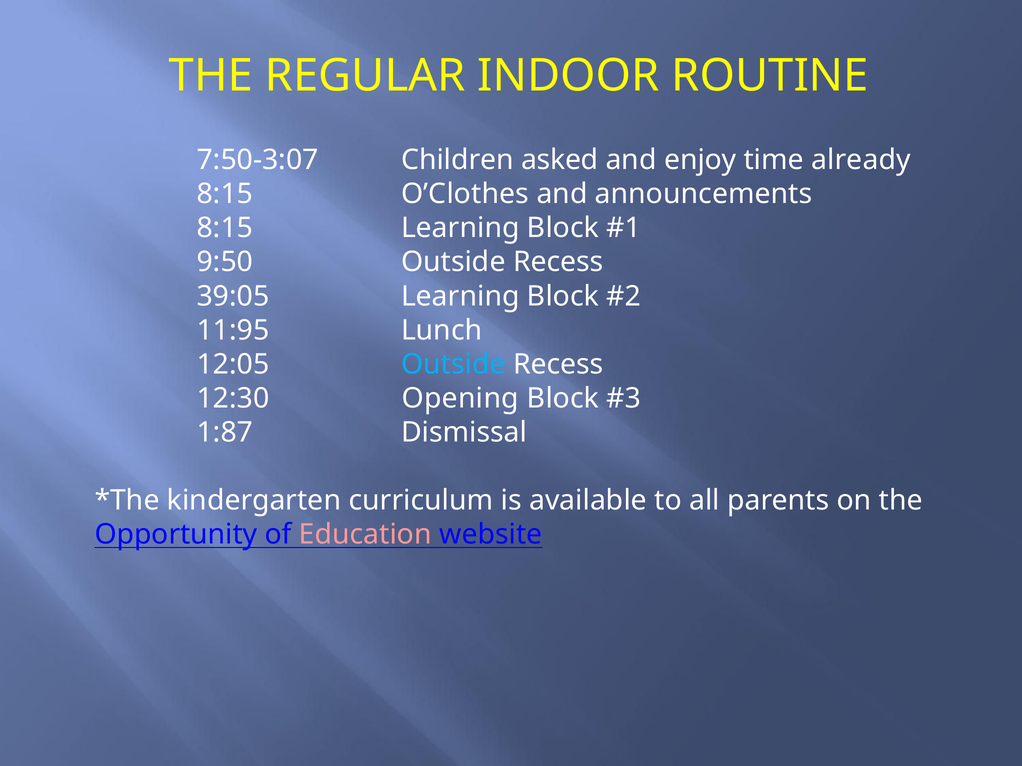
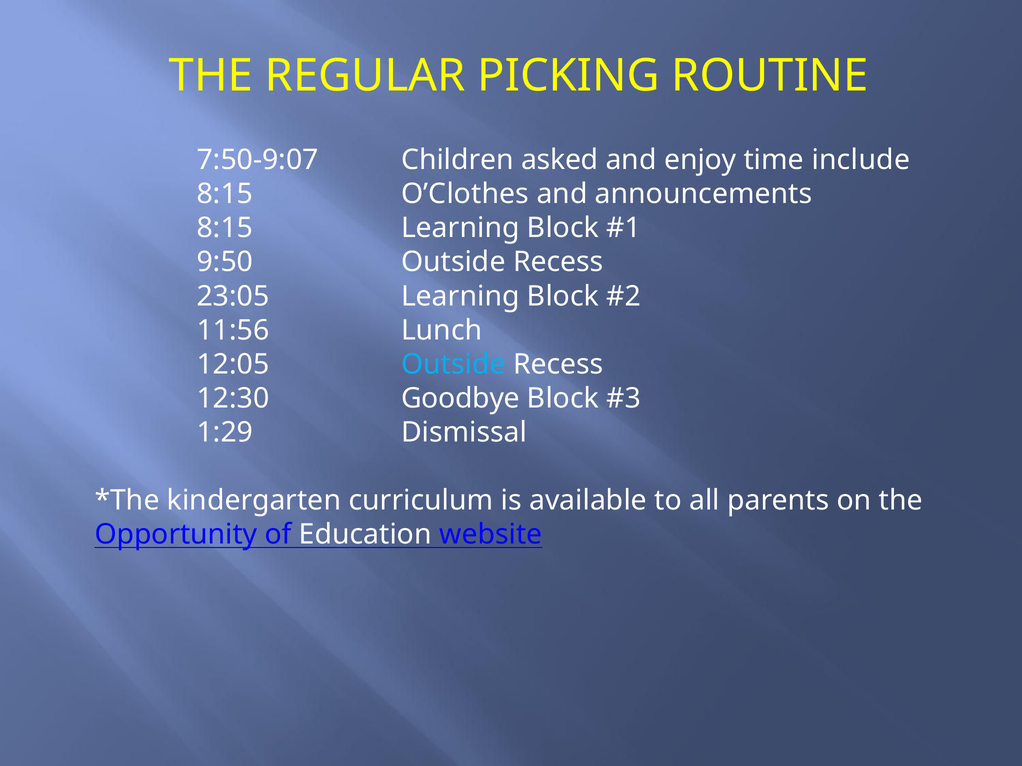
INDOOR: INDOOR -> PICKING
7:50-3:07: 7:50-3:07 -> 7:50-9:07
already: already -> include
39:05: 39:05 -> 23:05
11:95: 11:95 -> 11:56
Opening: Opening -> Goodbye
1:87: 1:87 -> 1:29
Education colour: pink -> white
